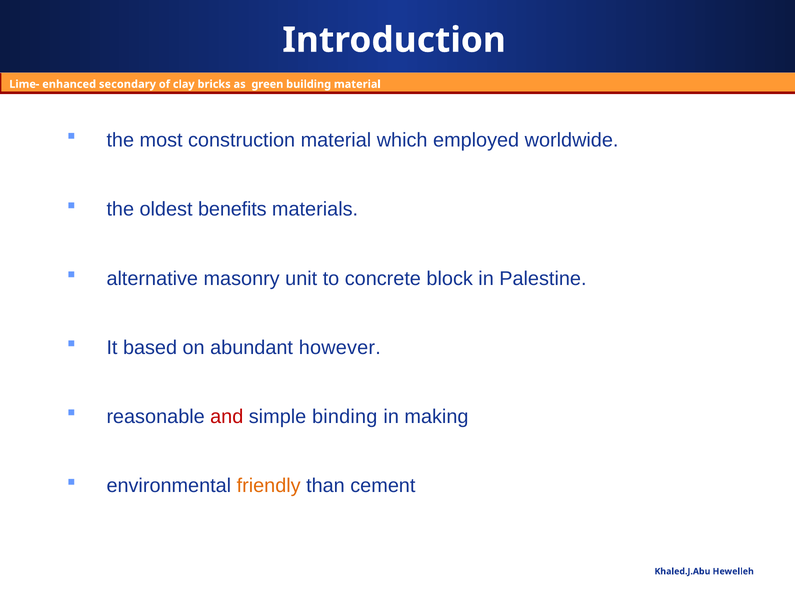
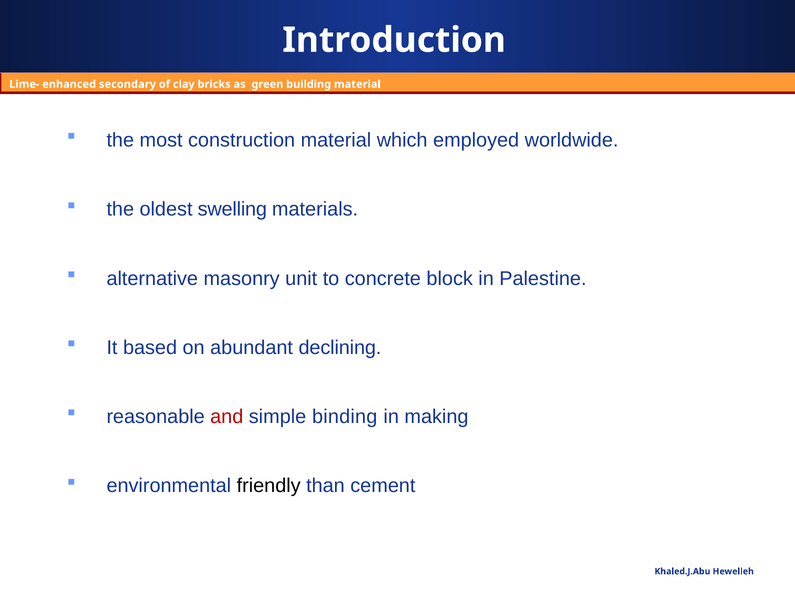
benefits: benefits -> swelling
however: however -> declining
friendly colour: orange -> black
